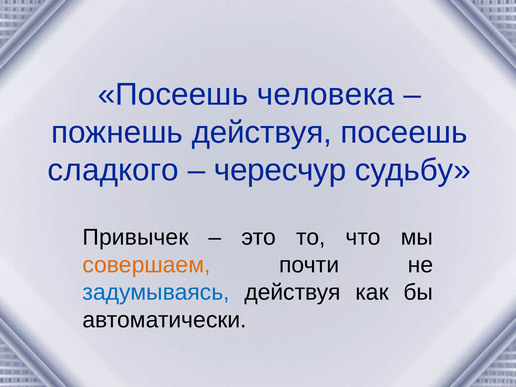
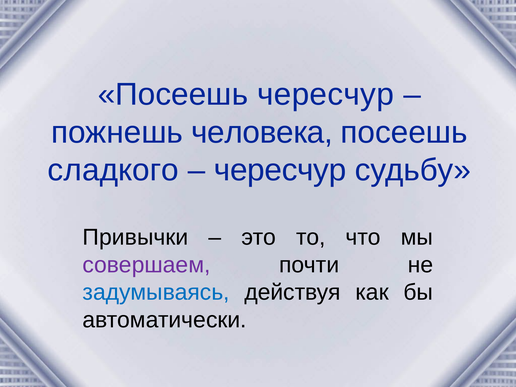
Посеешь человека: человека -> чересчур
пожнешь действуя: действуя -> человека
Привычек: Привычек -> Привычки
совершаем colour: orange -> purple
